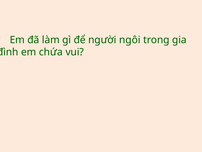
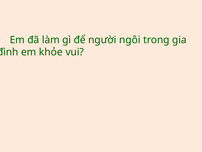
chứa: chứa -> khỏe
